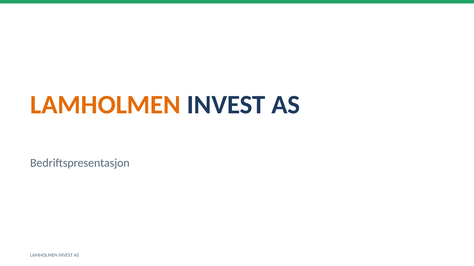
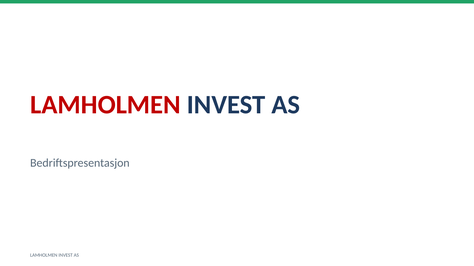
LAMHOLMEN at (105, 105) colour: orange -> red
